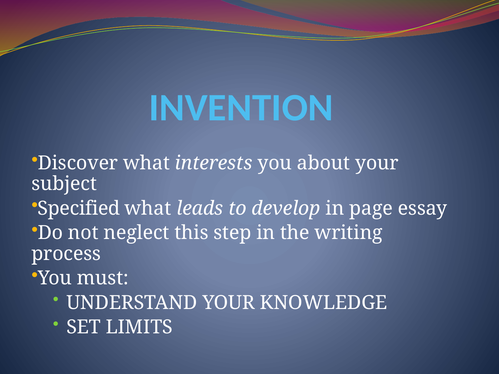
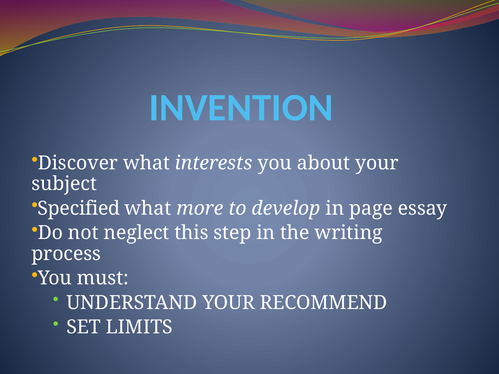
leads: leads -> more
KNOWLEDGE: KNOWLEDGE -> RECOMMEND
